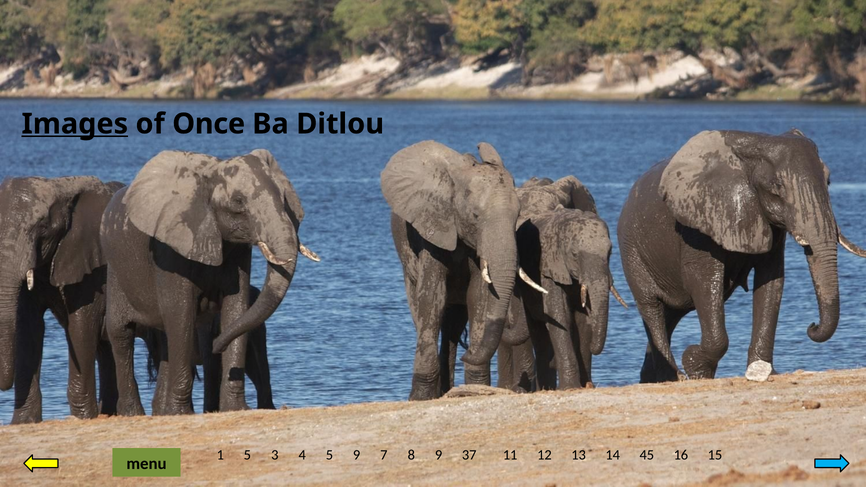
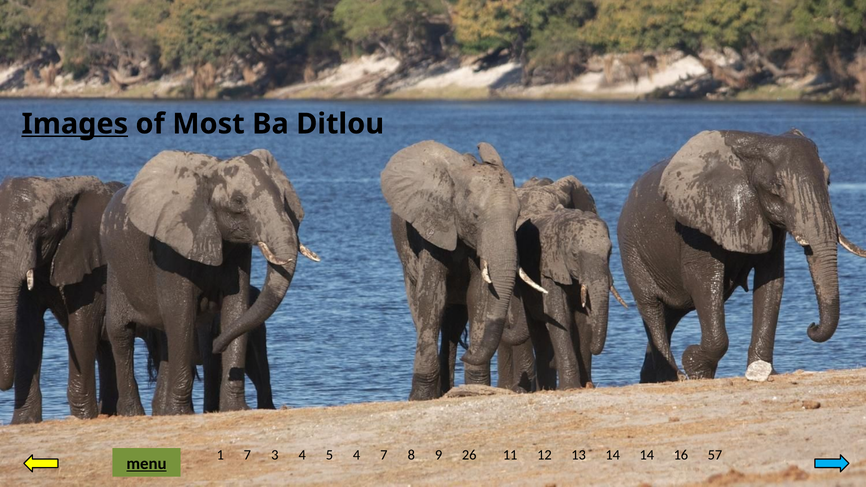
Once: Once -> Most
1 5: 5 -> 7
3 9: 9 -> 4
37: 37 -> 26
7 45: 45 -> 14
15: 15 -> 57
menu underline: none -> present
